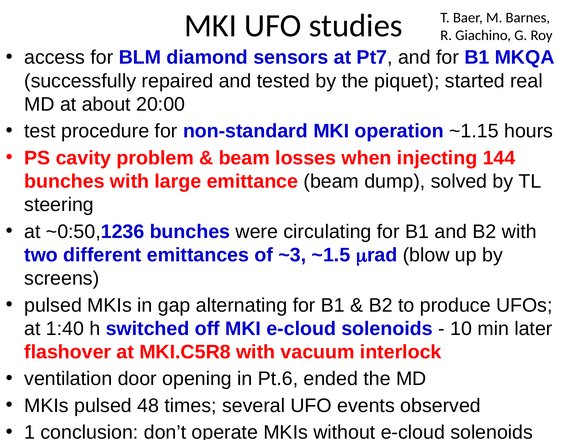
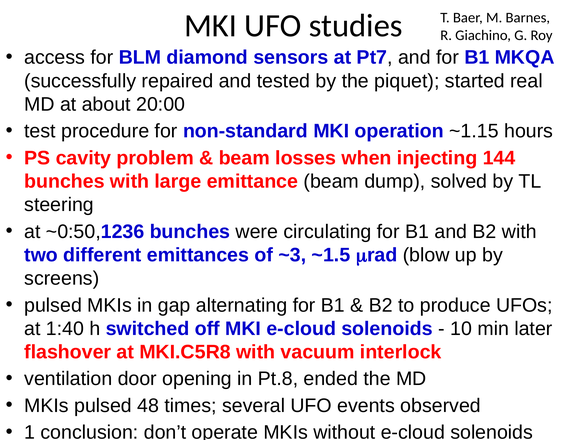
Pt.6: Pt.6 -> Pt.8
